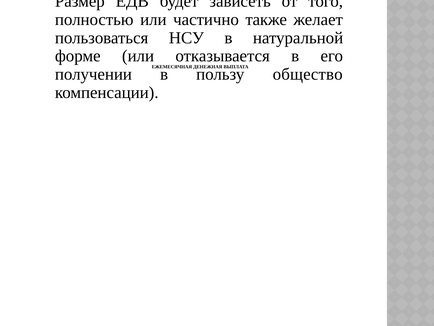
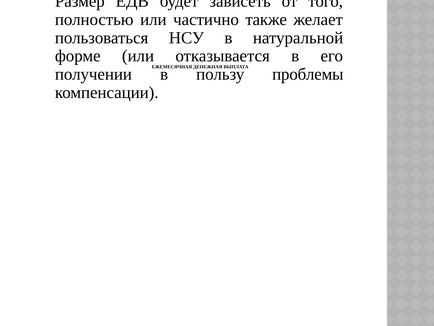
общество: общество -> проблемы
